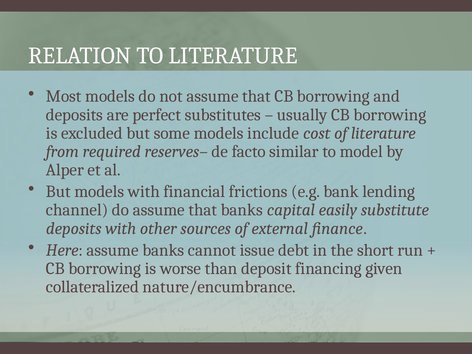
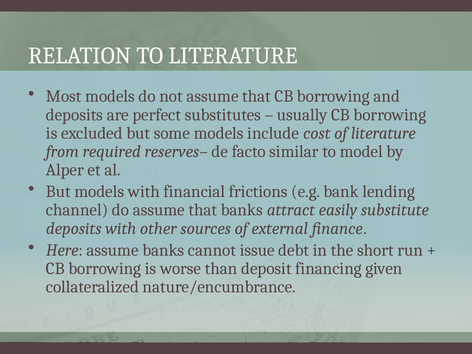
capital: capital -> attract
